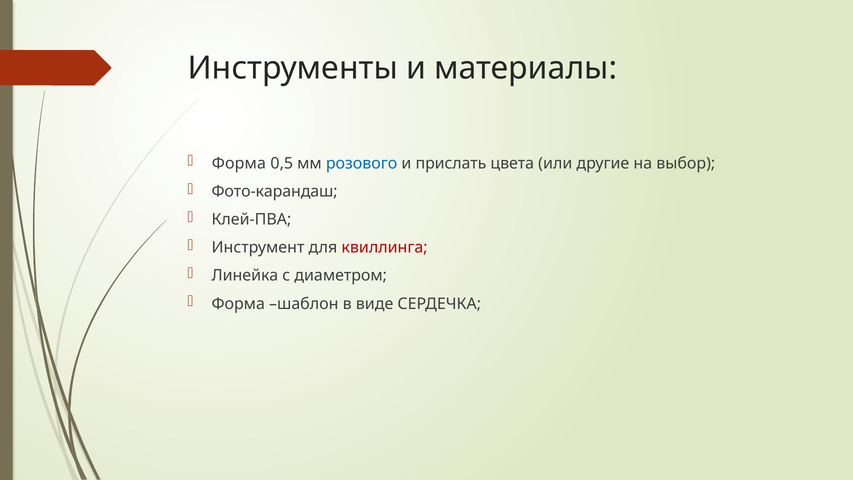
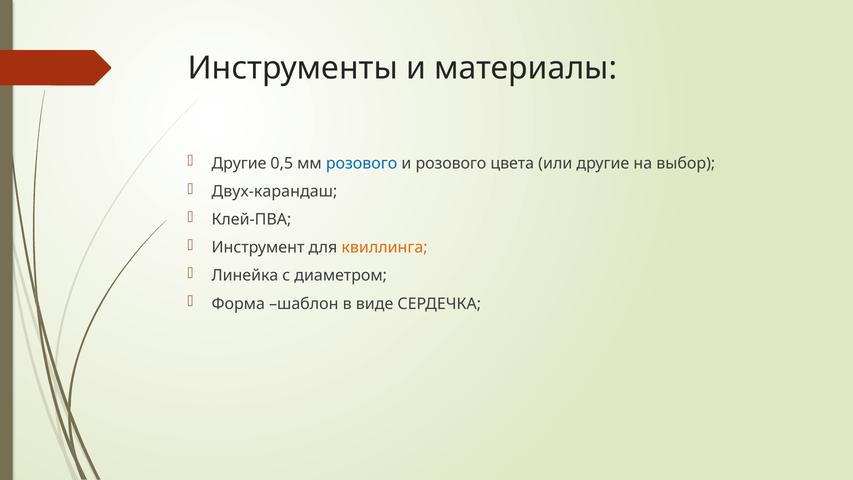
Форма at (239, 163): Форма -> Другие
и прислать: прислать -> розового
Фото-карандаш: Фото-карандаш -> Двух-карандаш
квиллинга colour: red -> orange
